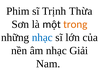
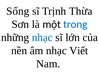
Phim: Phim -> Sống
trong colour: orange -> blue
Giải: Giải -> Viết
